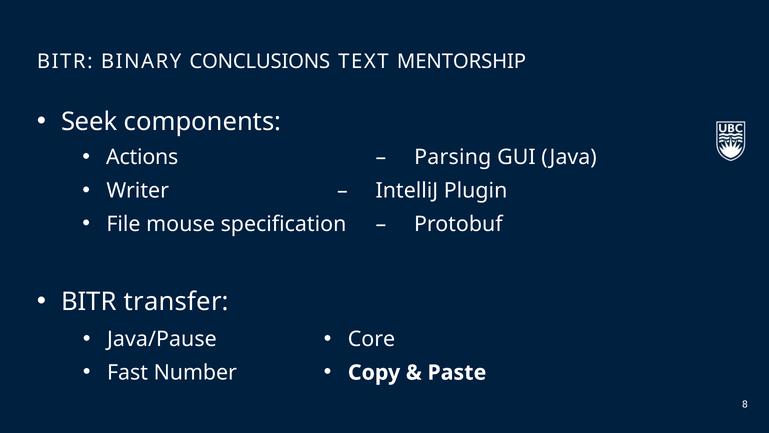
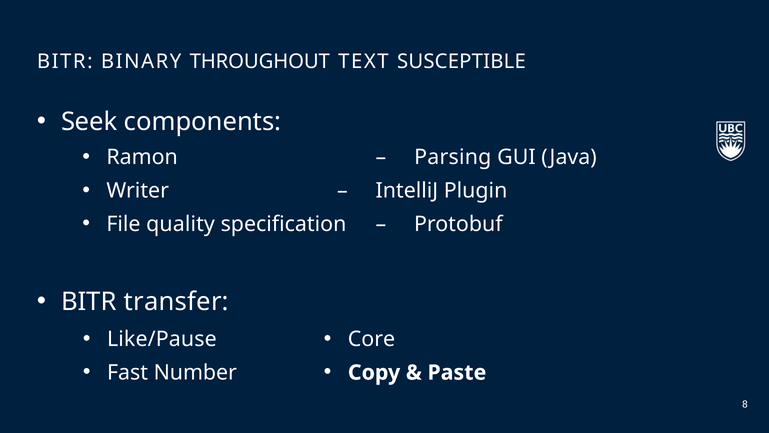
CONCLUSIONS: CONCLUSIONS -> THROUGHOUT
MENTORSHIP: MENTORSHIP -> SUSCEPTIBLE
Actions: Actions -> Ramon
mouse: mouse -> quality
Java/Pause: Java/Pause -> Like/Pause
